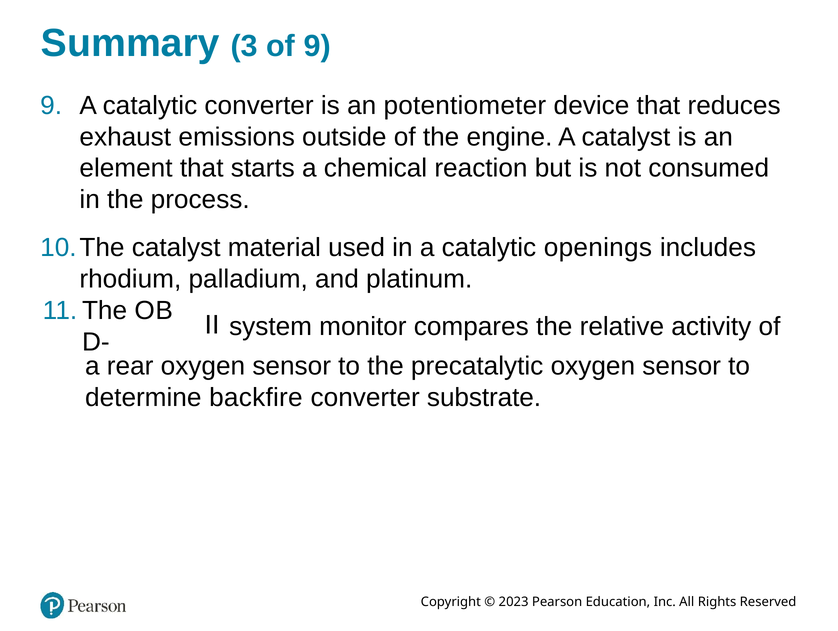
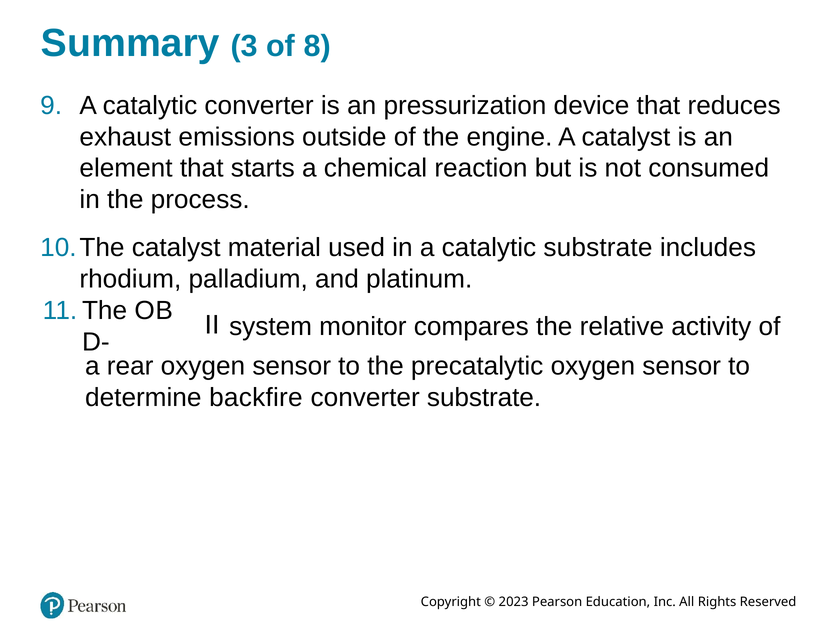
of 9: 9 -> 8
potentiometer: potentiometer -> pressurization
catalytic openings: openings -> substrate
